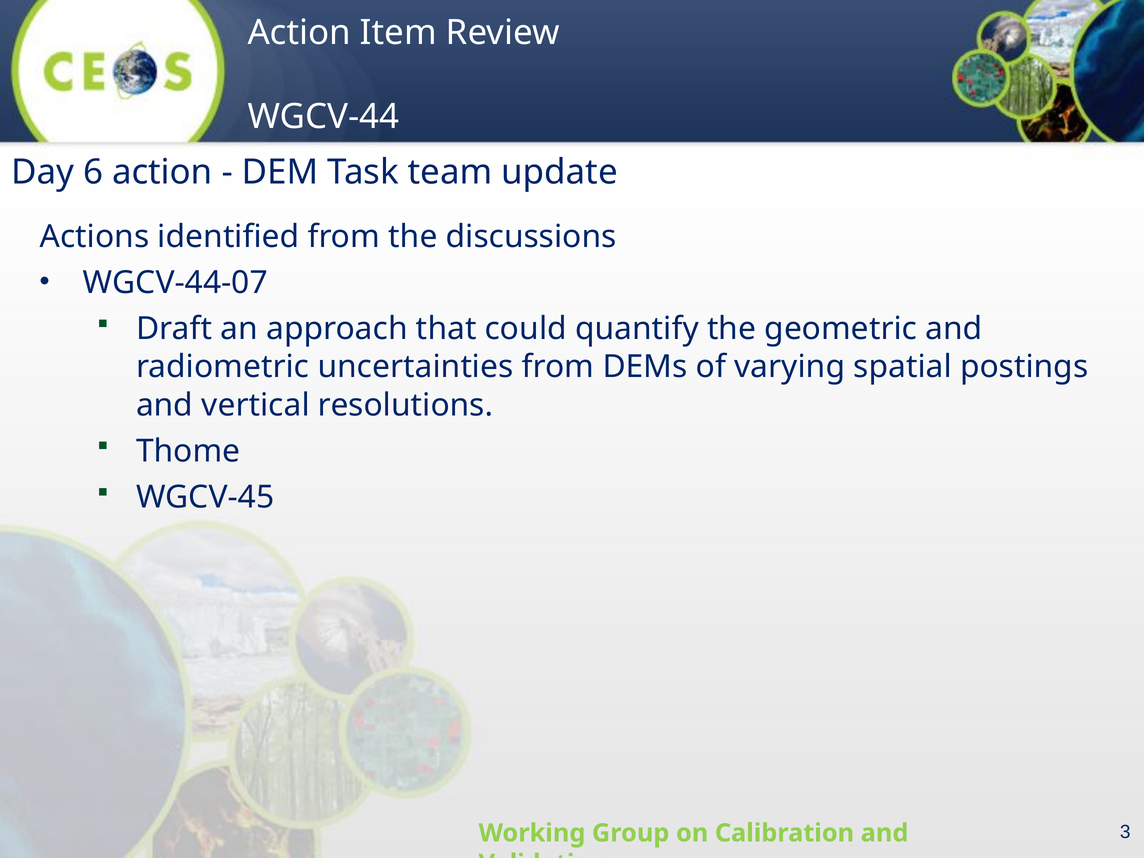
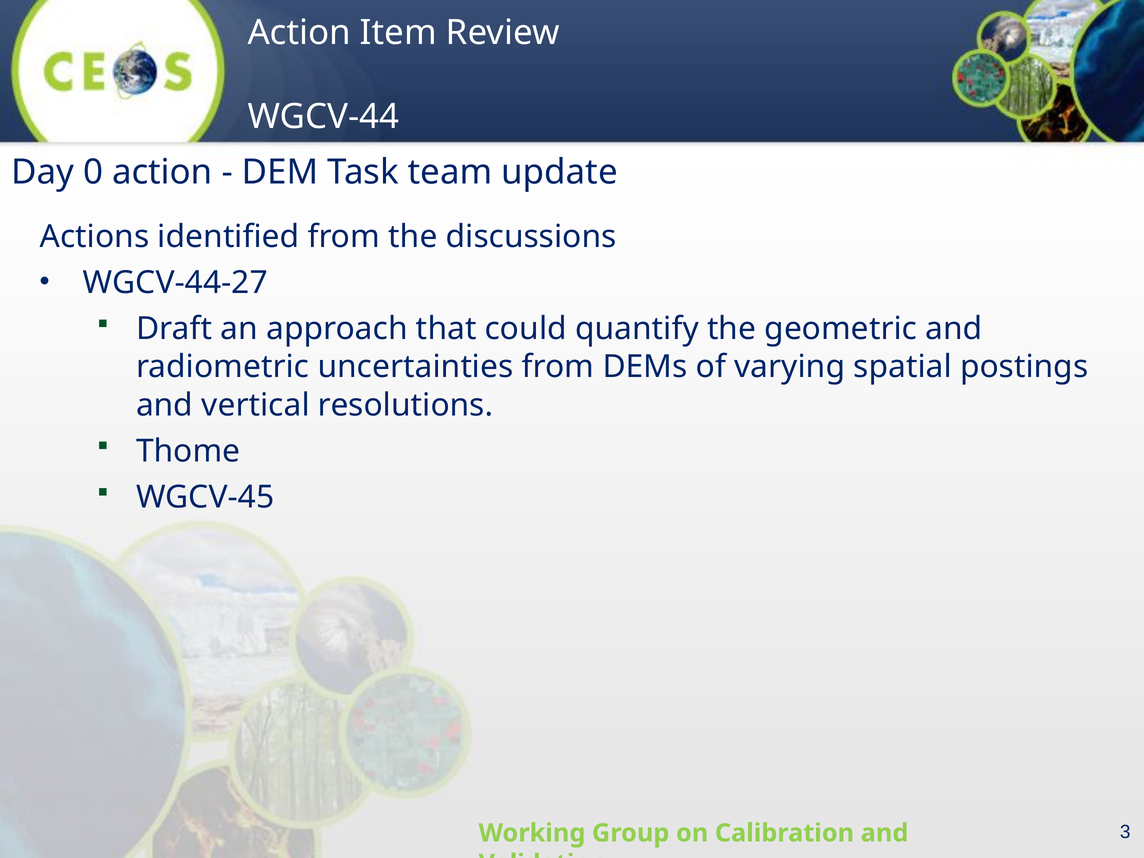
6: 6 -> 0
WGCV-44-07: WGCV-44-07 -> WGCV-44-27
